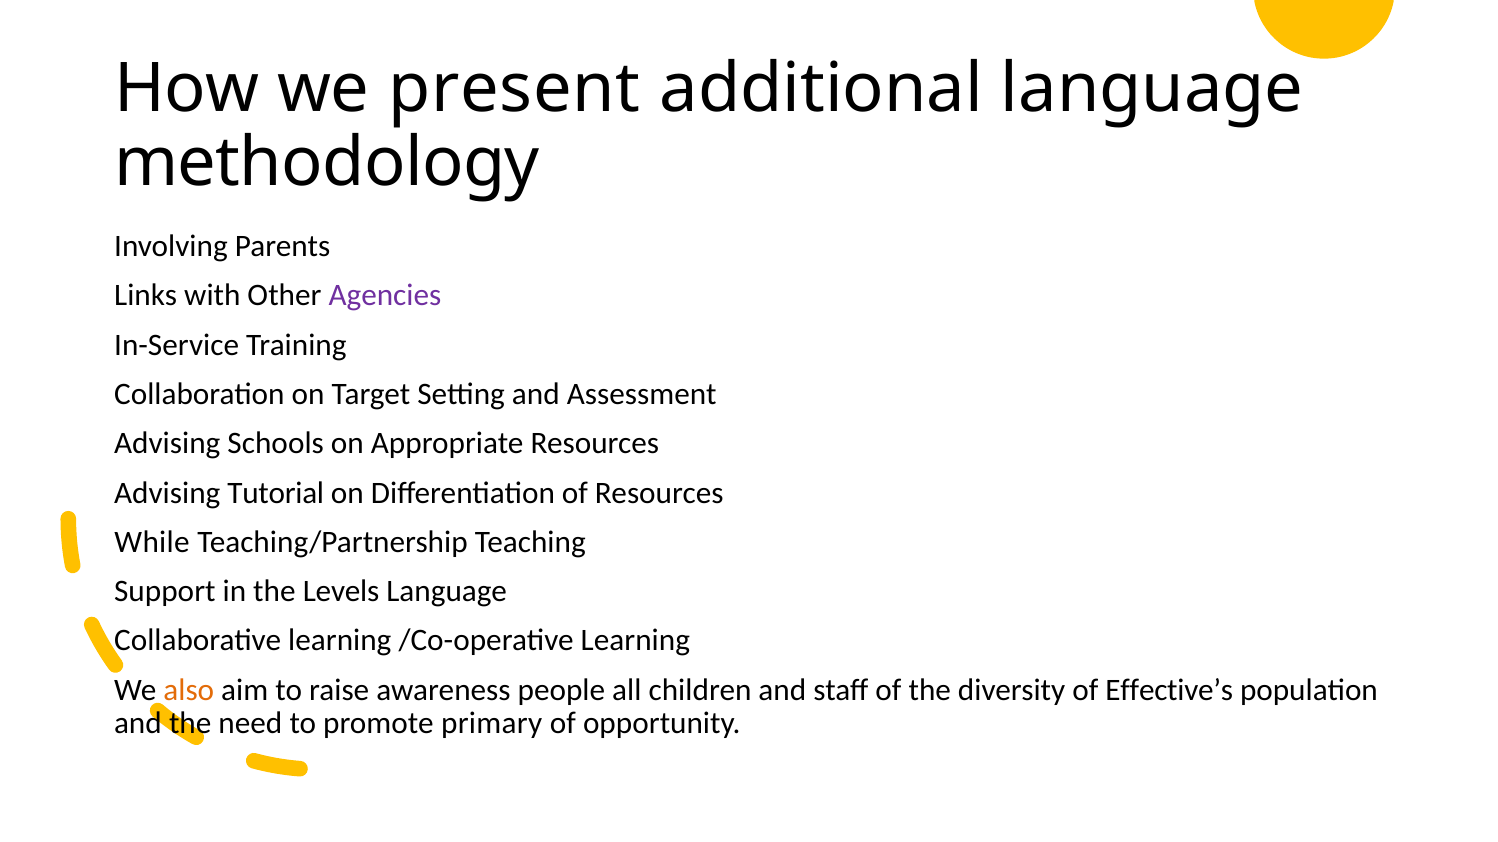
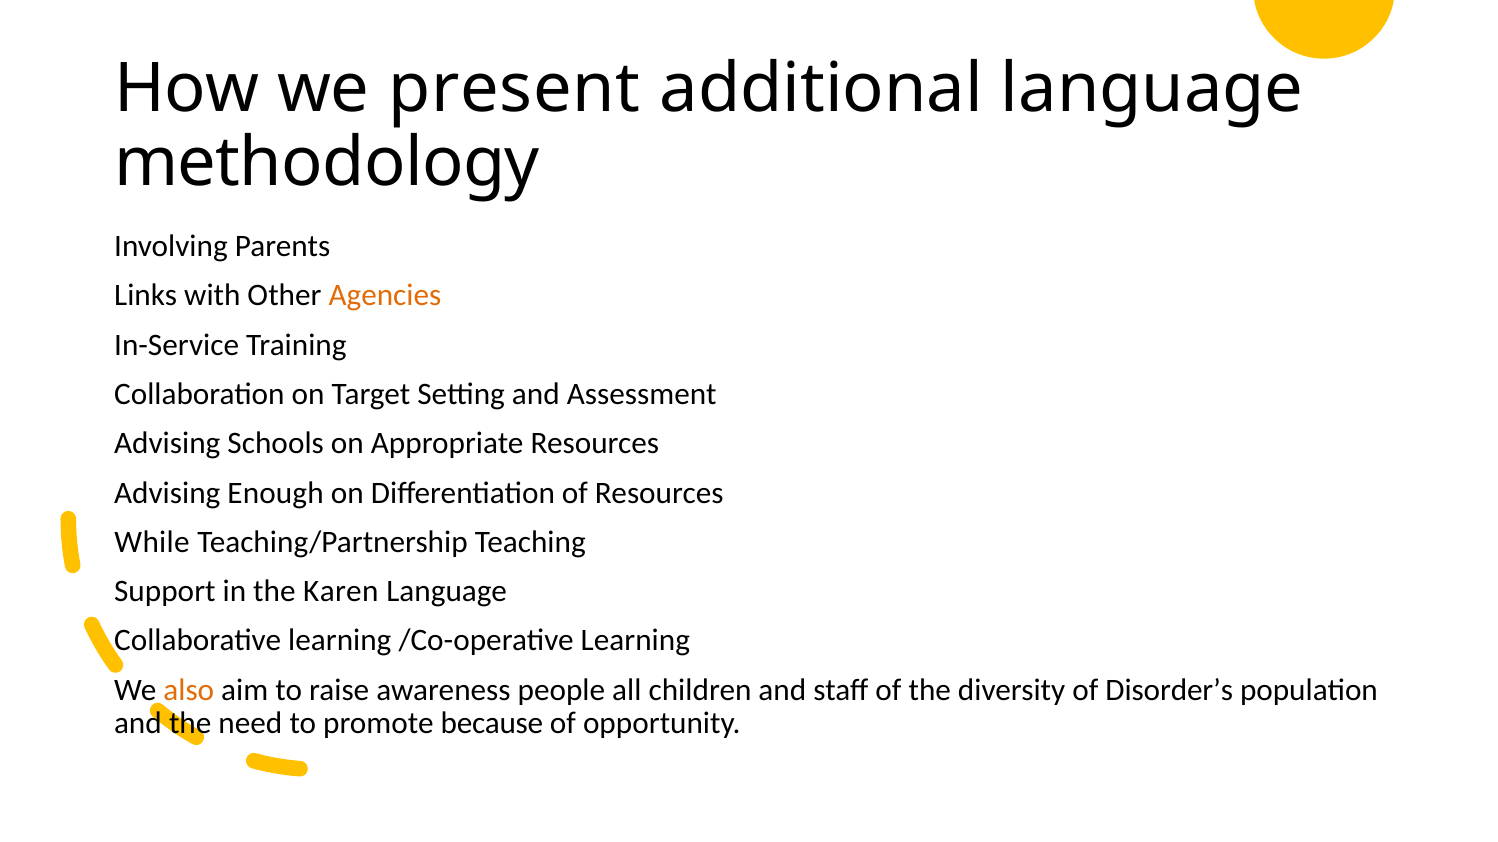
Agencies colour: purple -> orange
Tutorial: Tutorial -> Enough
Levels: Levels -> Karen
Effective’s: Effective’s -> Disorder’s
primary: primary -> because
